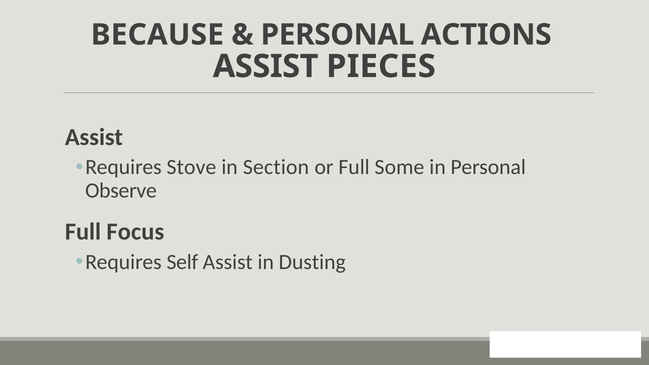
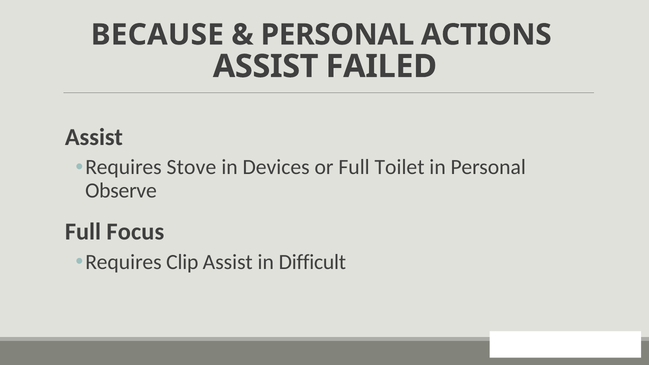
PIECES: PIECES -> FAILED
Section: Section -> Devices
Some: Some -> Toilet
Self: Self -> Clip
Dusting: Dusting -> Difficult
